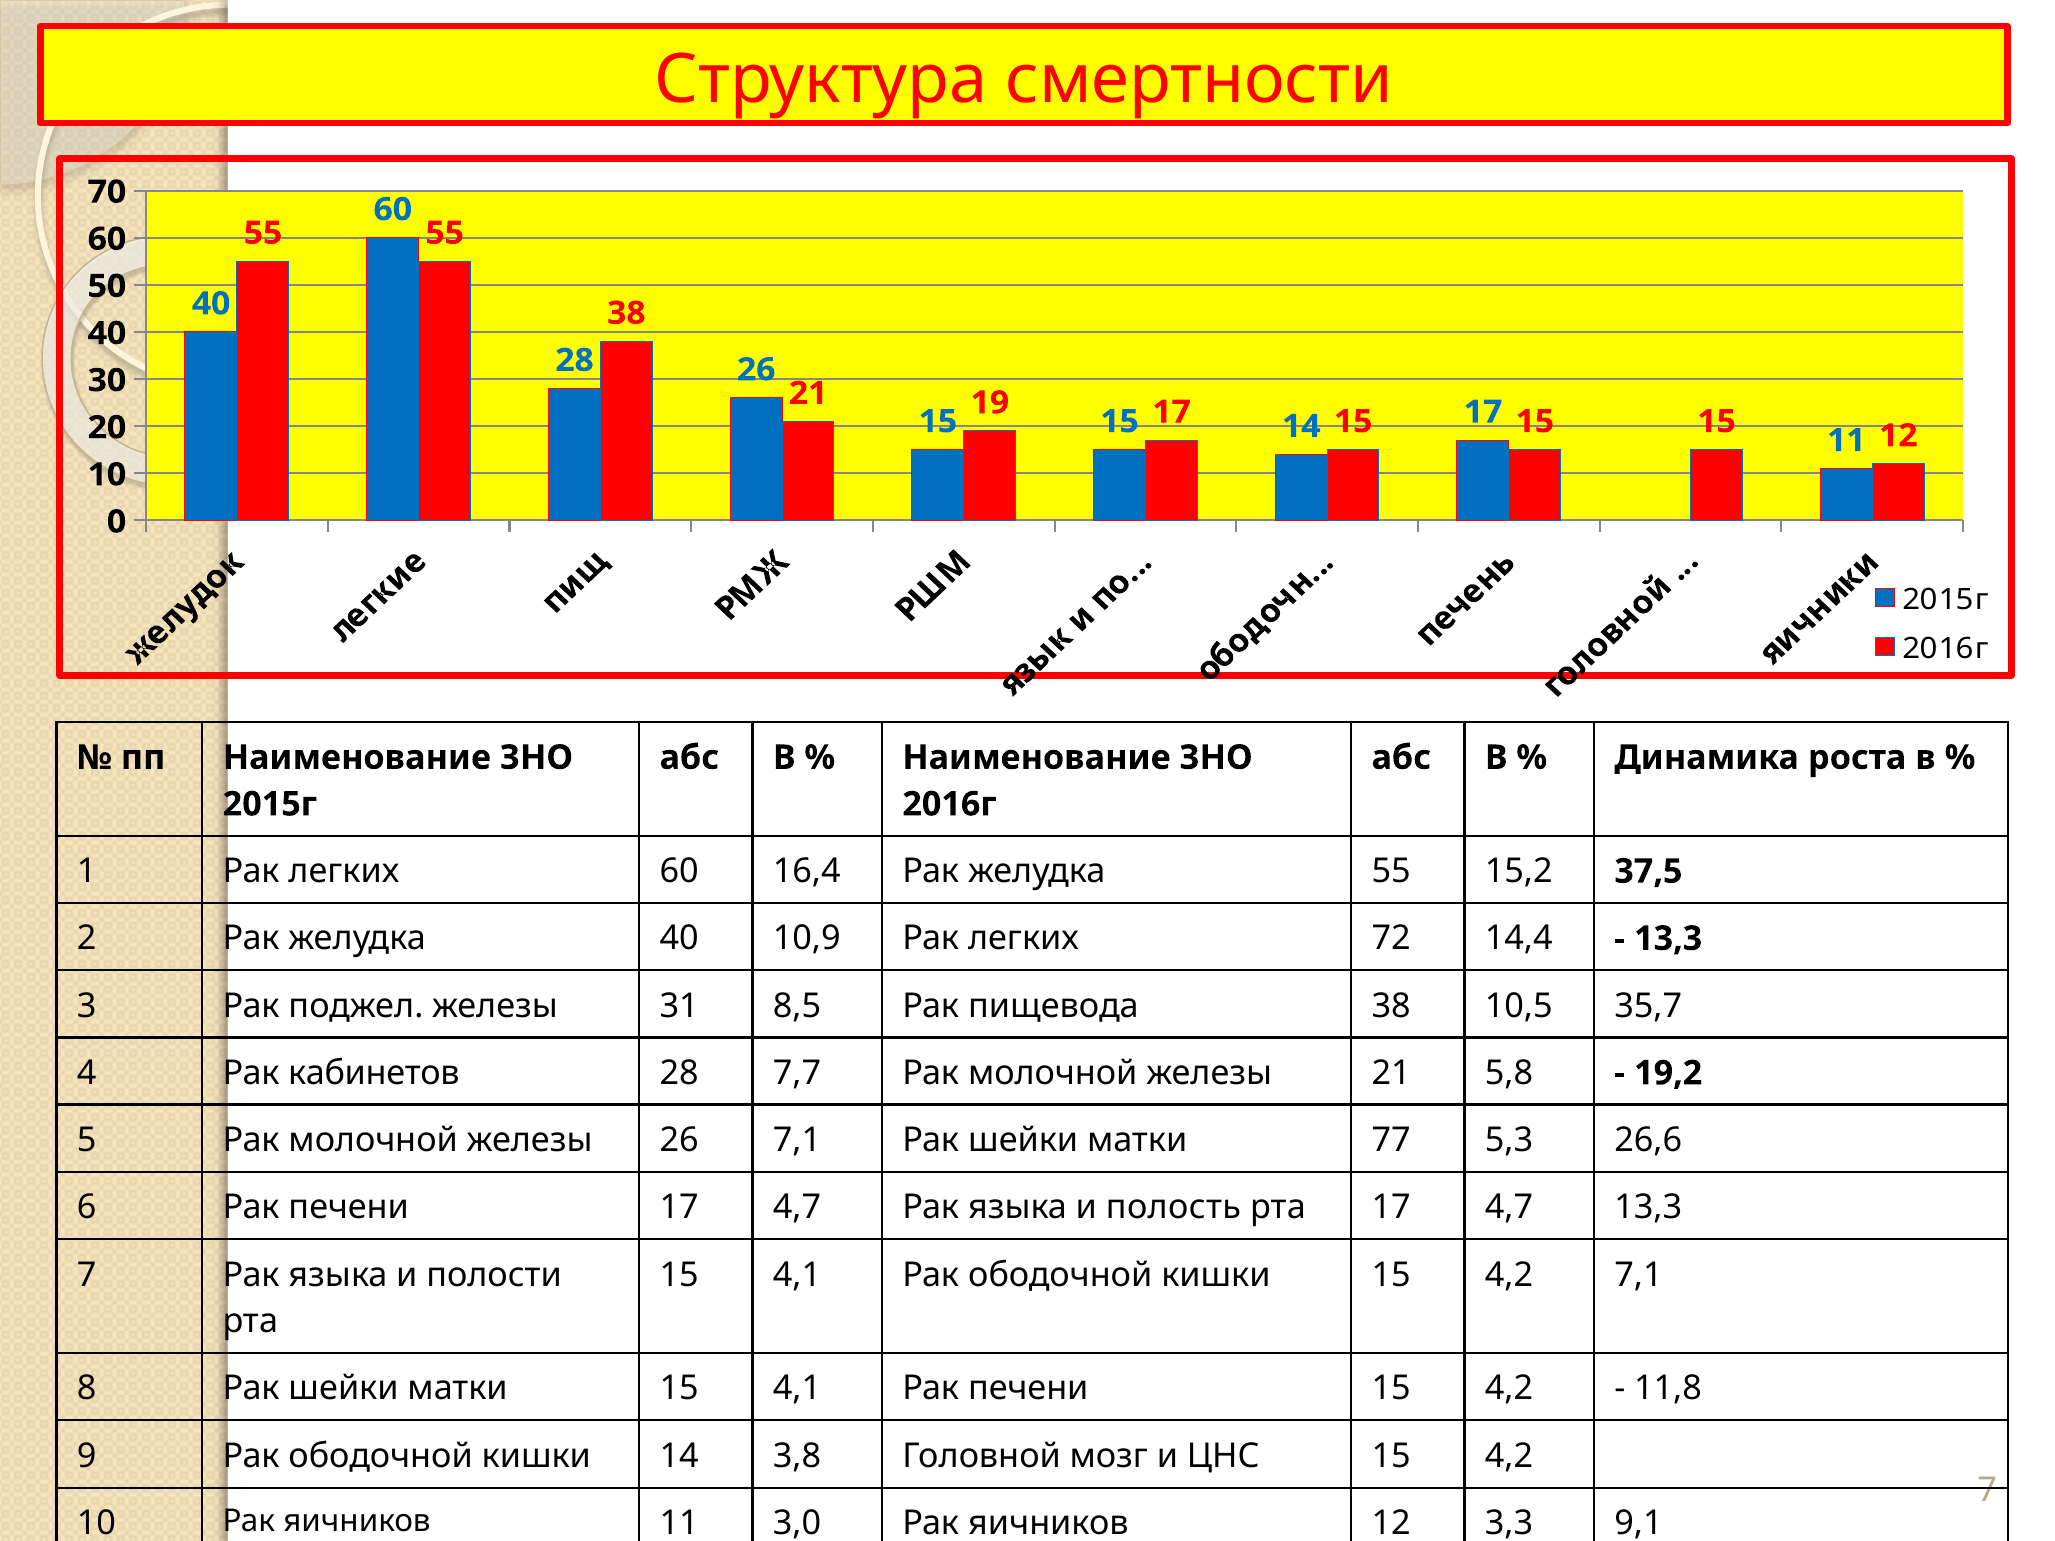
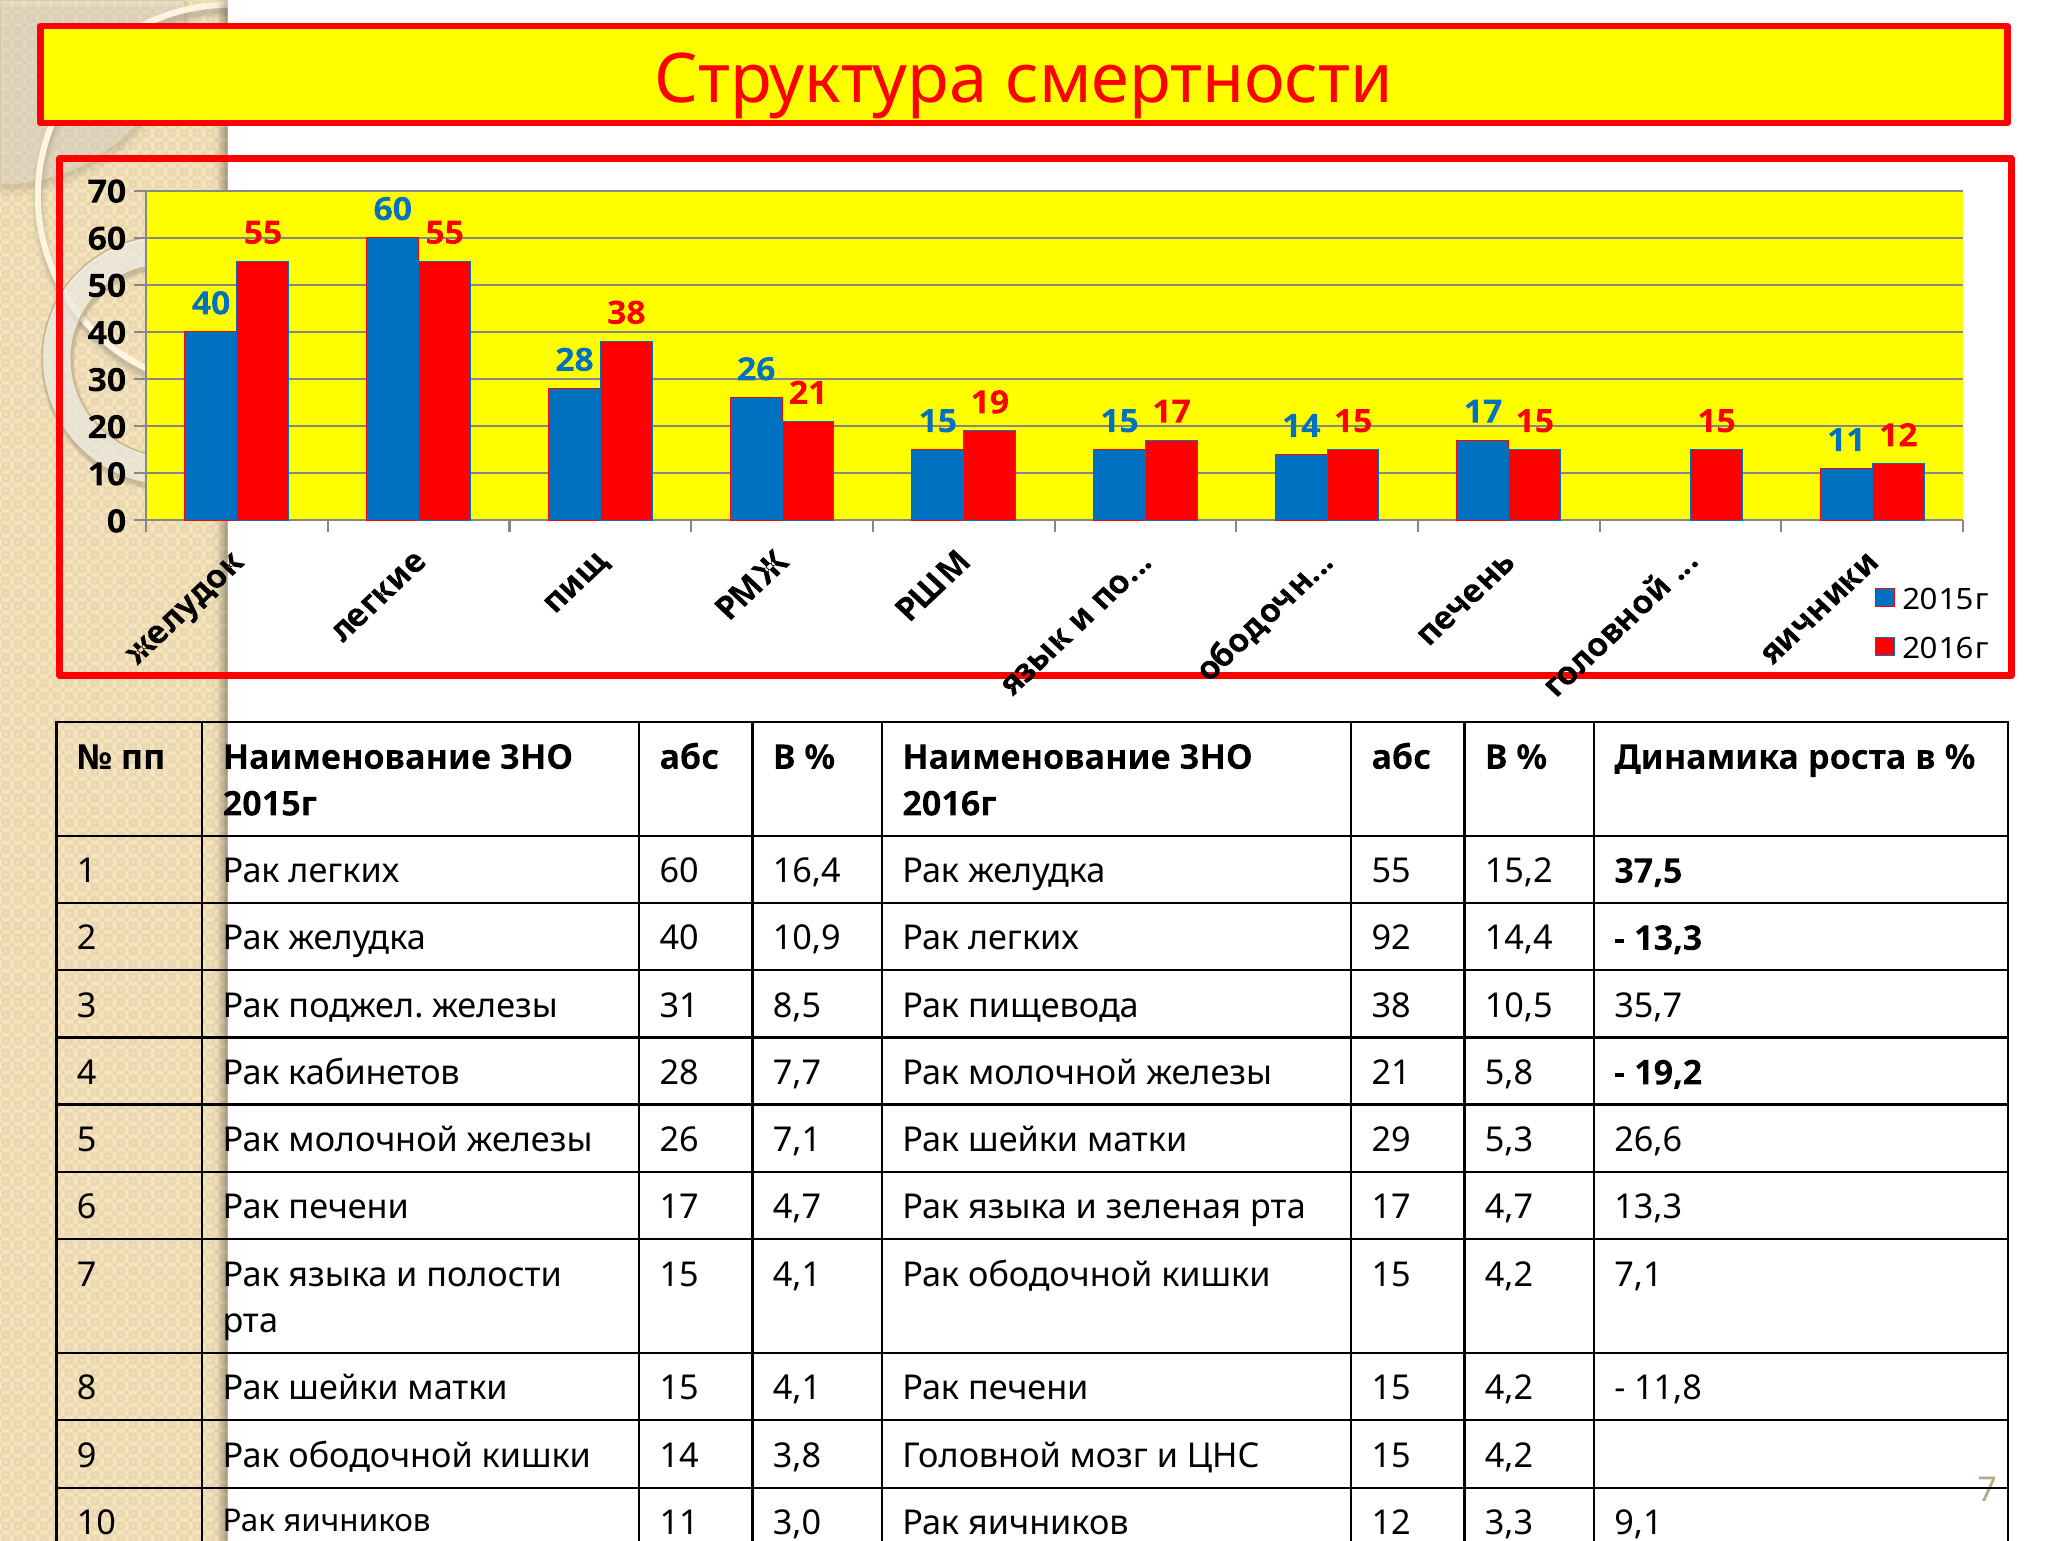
72: 72 -> 92
77: 77 -> 29
полость: полость -> зеленая
